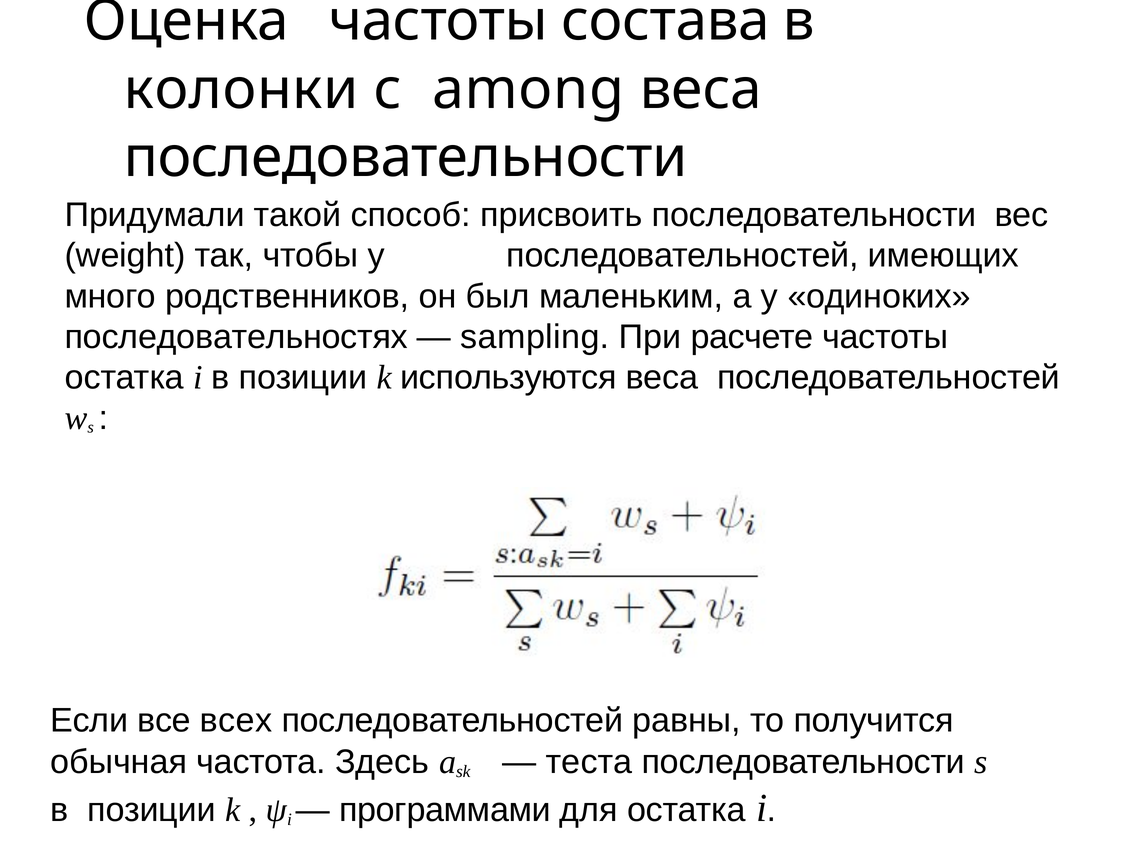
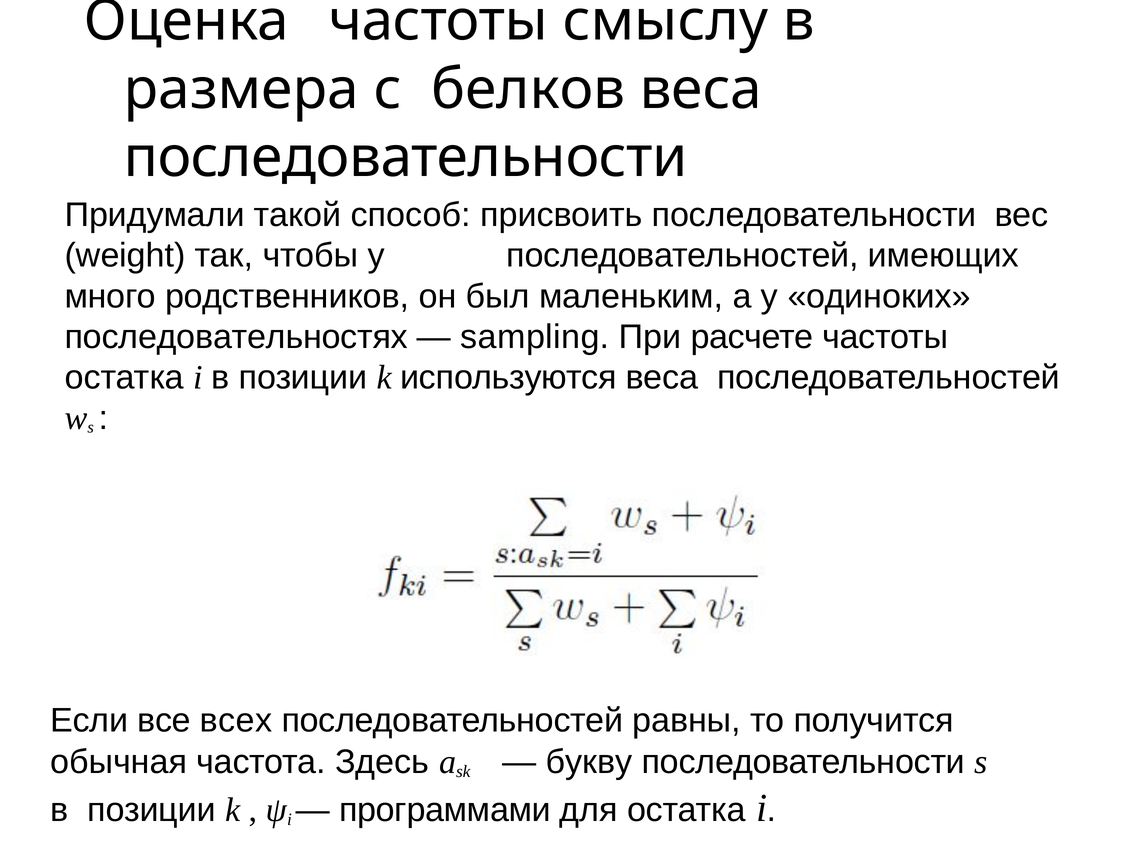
состава: состава -> смыслу
колонки: колонки -> размера
among: among -> белков
теста: теста -> букву
